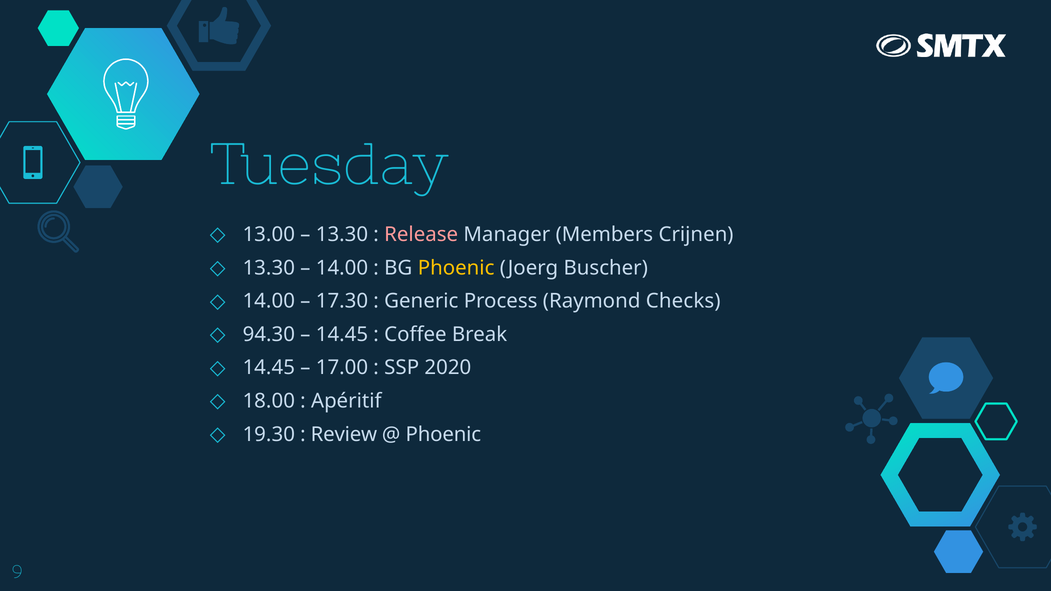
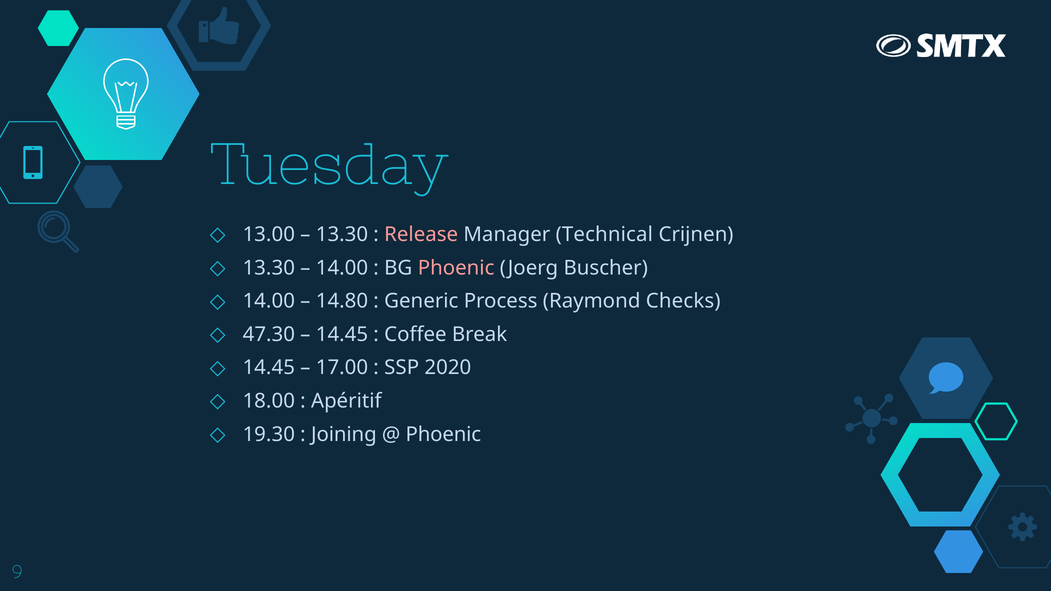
Members: Members -> Technical
Phoenic at (456, 268) colour: yellow -> pink
17.30: 17.30 -> 14.80
94.30: 94.30 -> 47.30
Review: Review -> Joining
